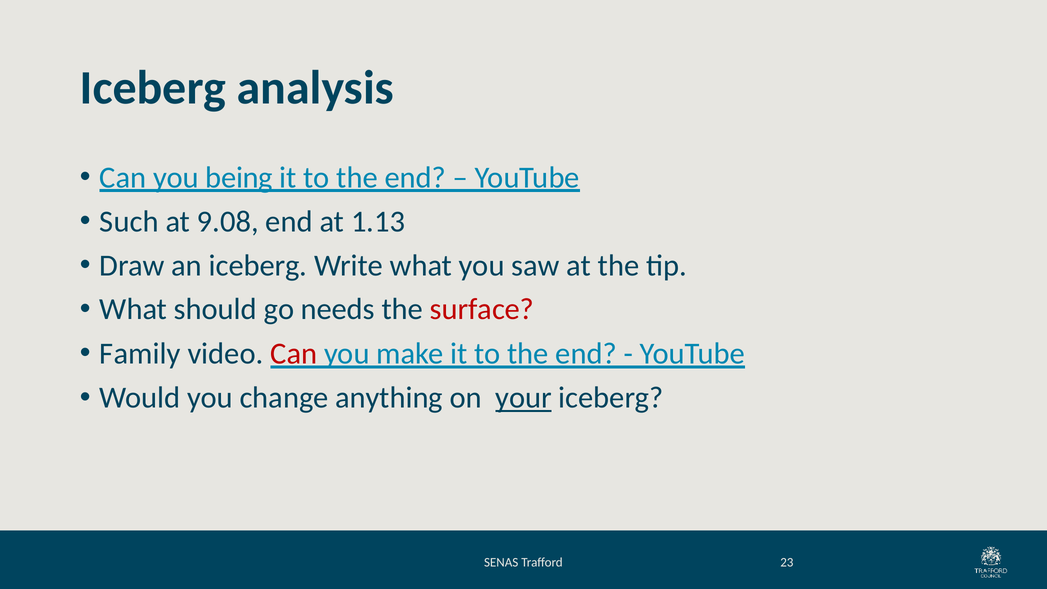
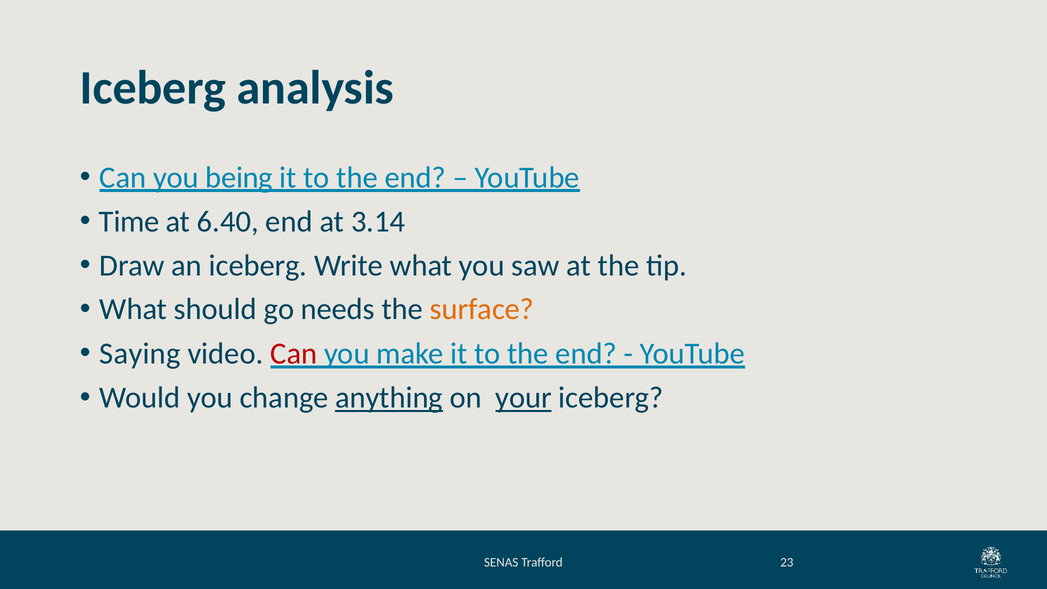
Such: Such -> Time
9.08: 9.08 -> 6.40
1.13: 1.13 -> 3.14
surface colour: red -> orange
Family: Family -> Saying
anything underline: none -> present
